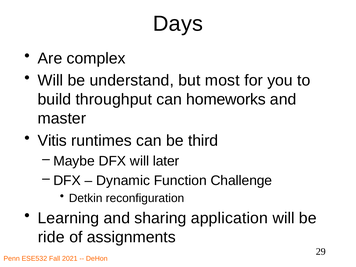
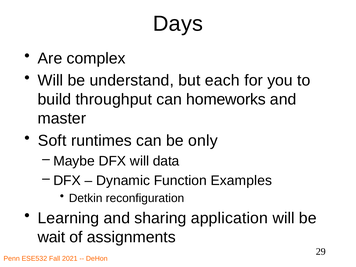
most: most -> each
Vitis: Vitis -> Soft
third: third -> only
later: later -> data
Challenge: Challenge -> Examples
ride: ride -> wait
